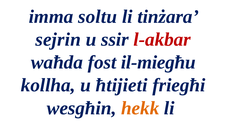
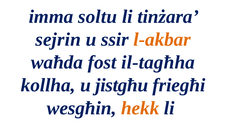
l-akbar colour: red -> orange
il-miegħu: il-miegħu -> il-tagħha
ħtijieti: ħtijieti -> jistgħu
